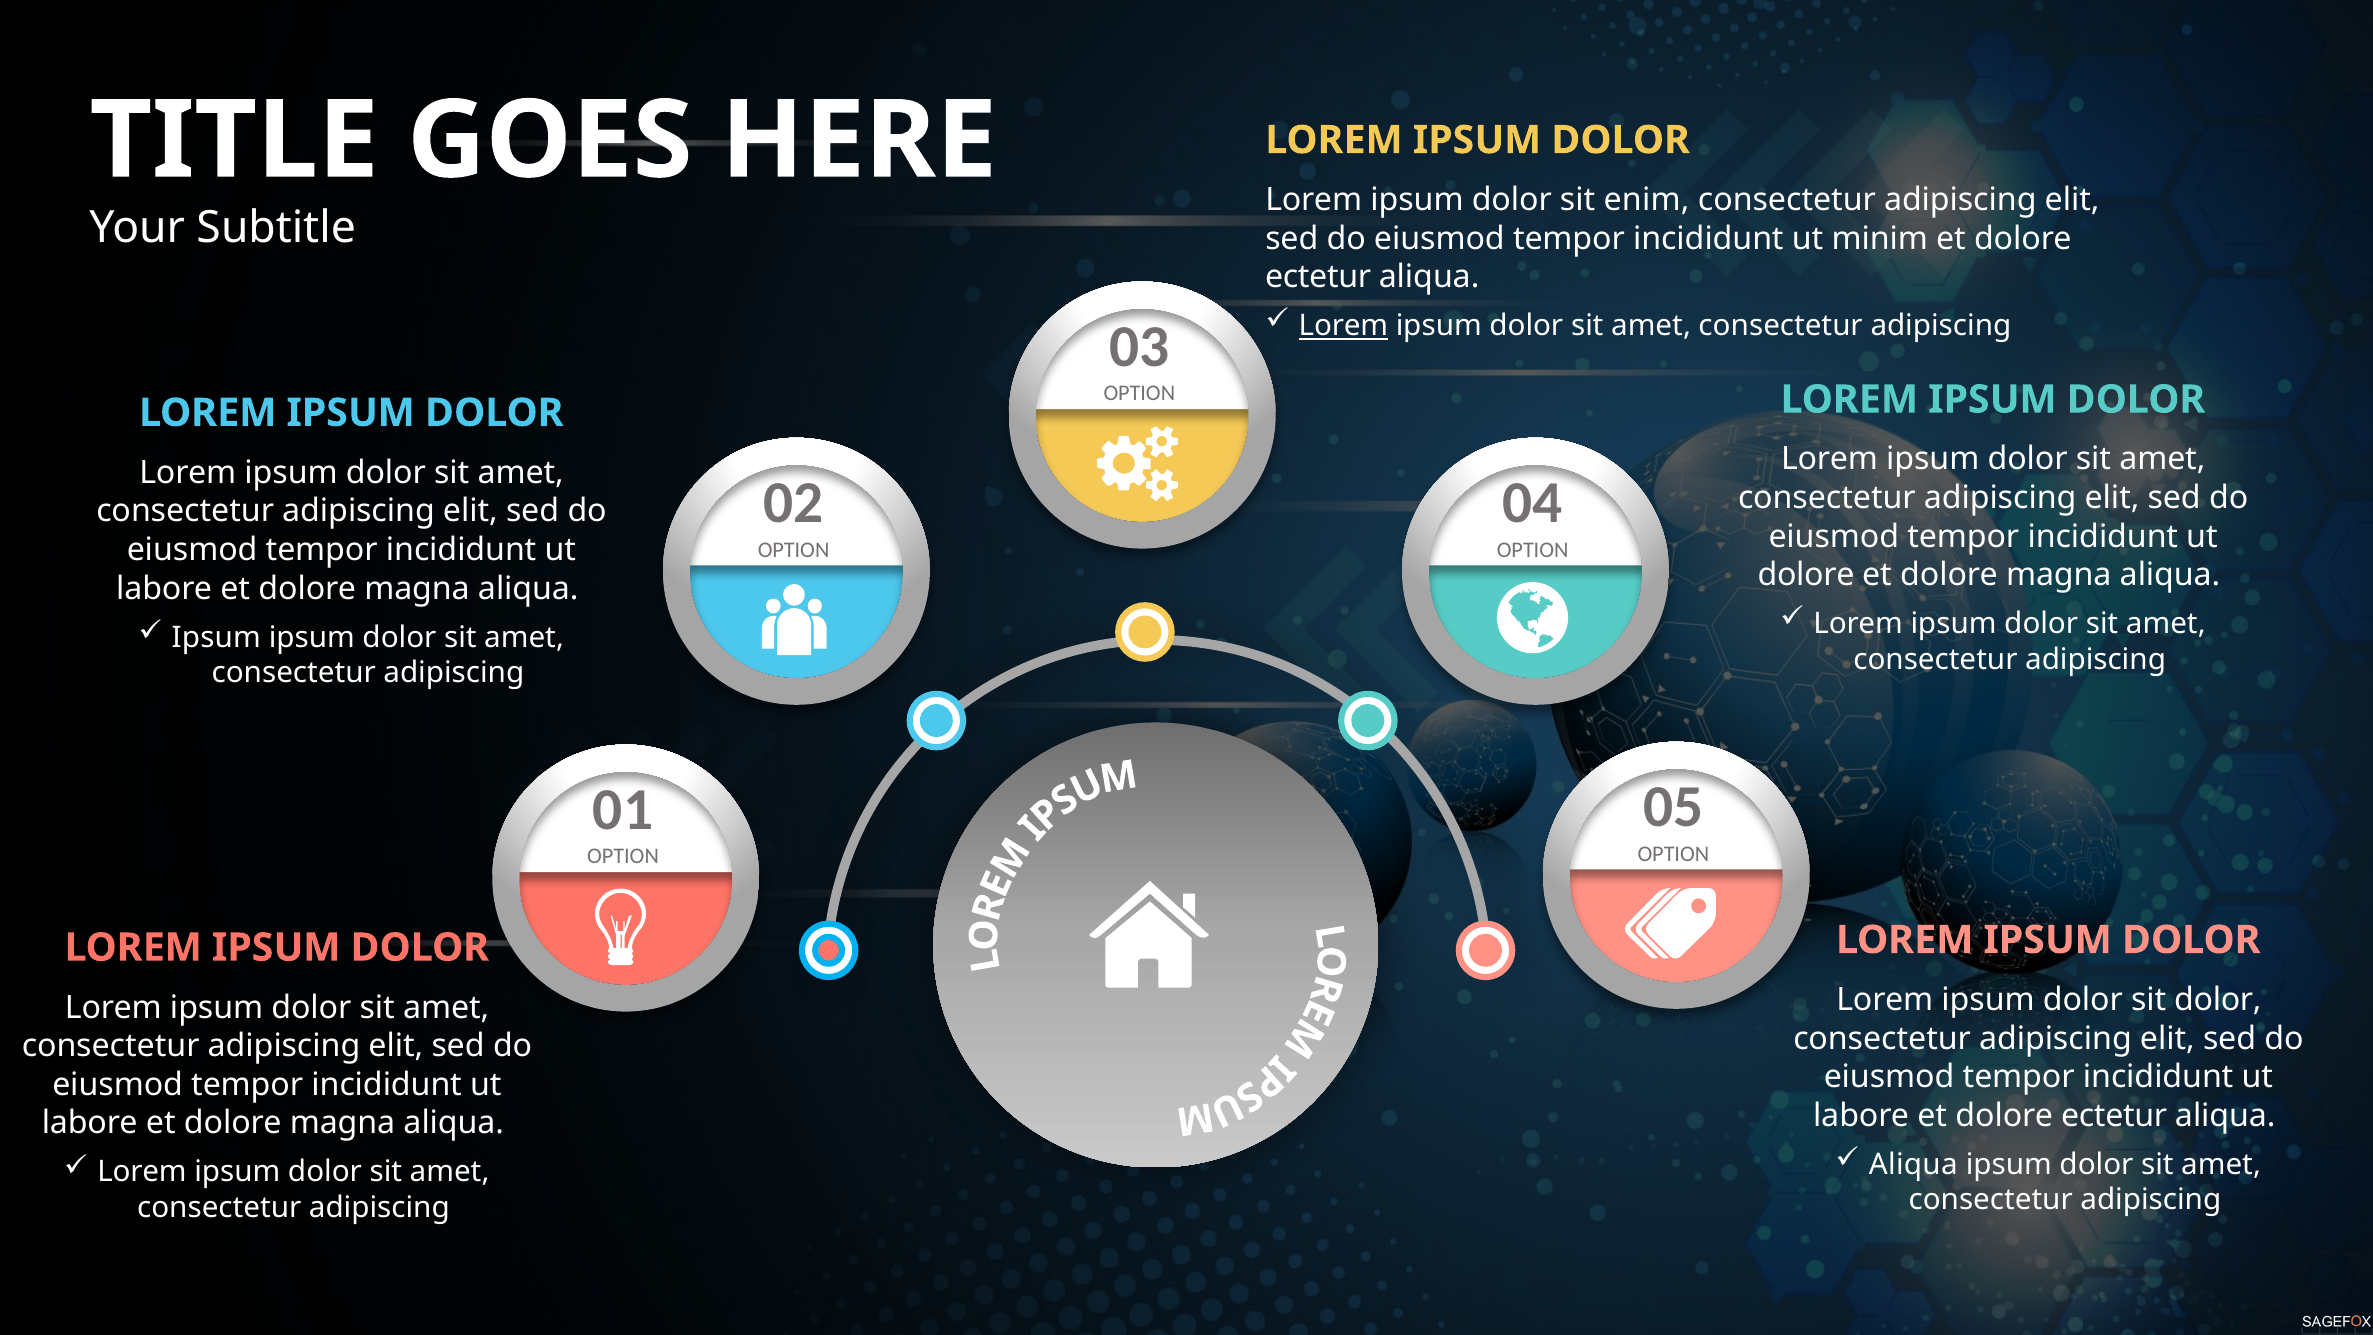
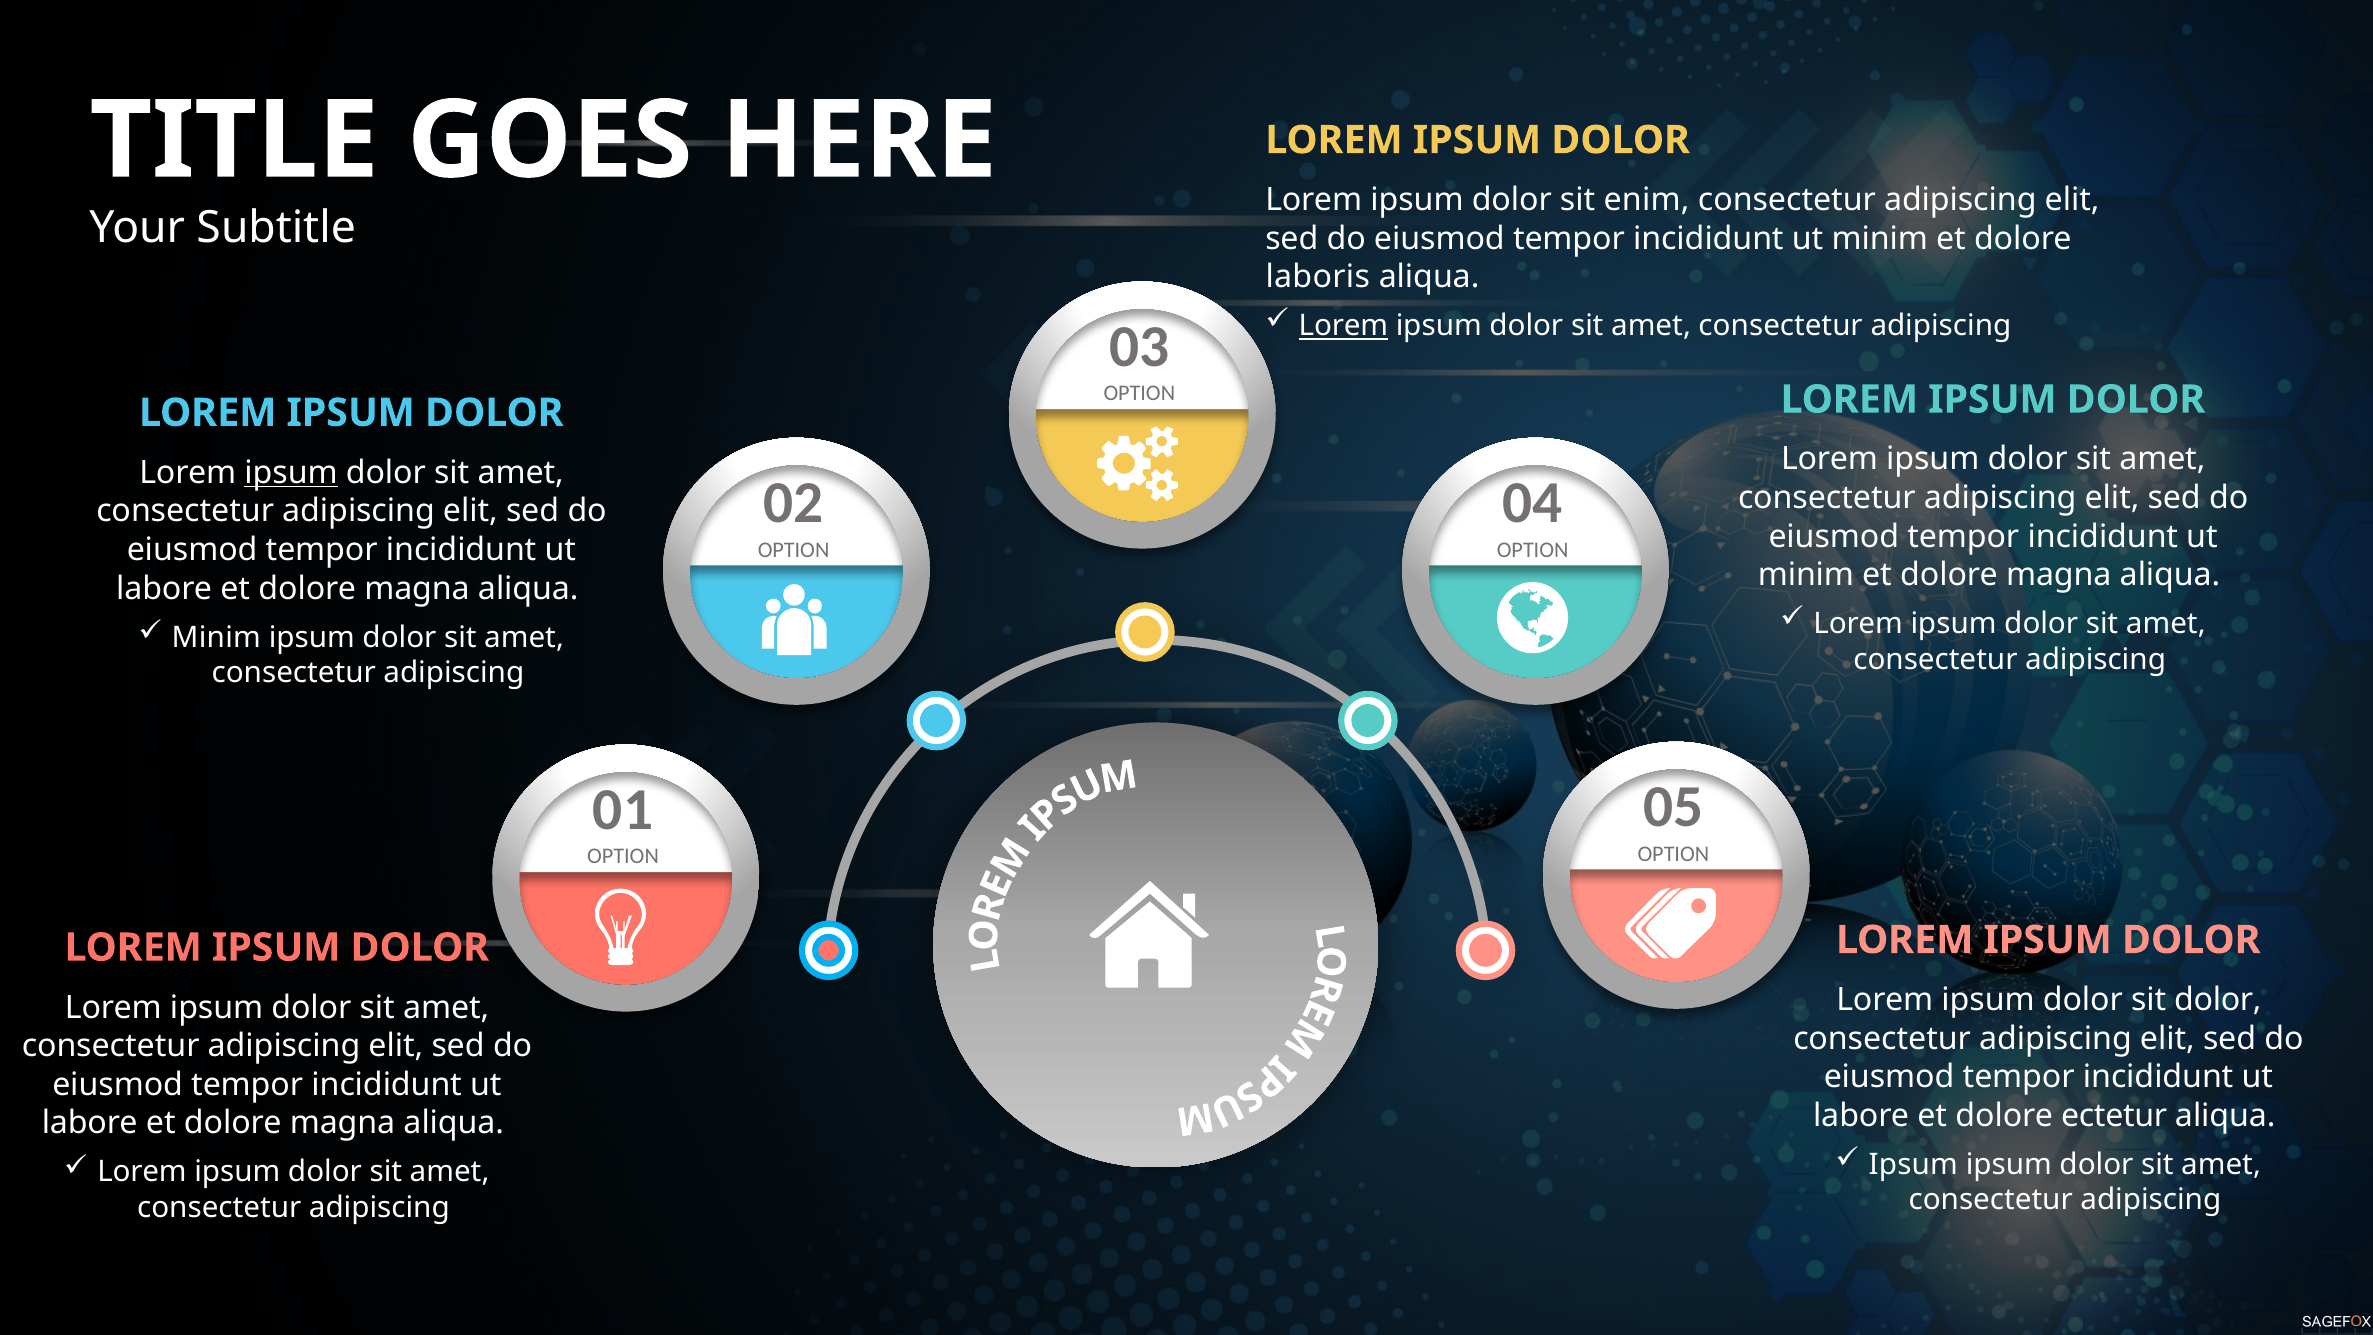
ectetur at (1318, 277): ectetur -> laboris
ipsum at (291, 473) underline: none -> present
dolore at (1806, 575): dolore -> minim
Ipsum at (216, 637): Ipsum -> Minim
Aliqua at (1913, 1164): Aliqua -> Ipsum
